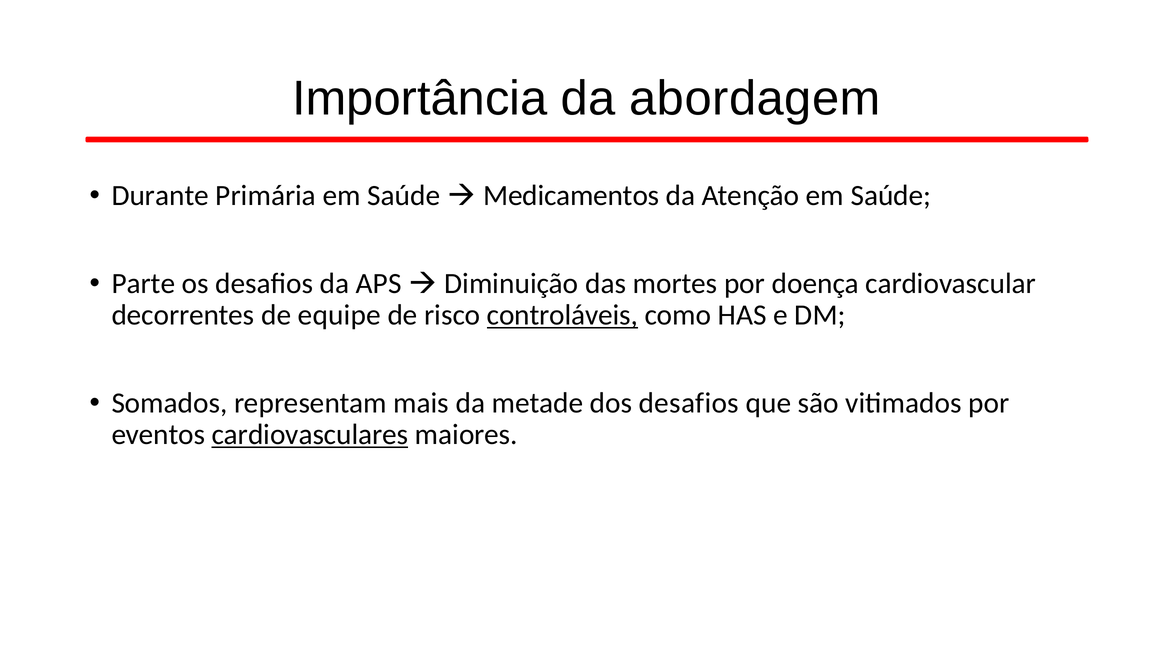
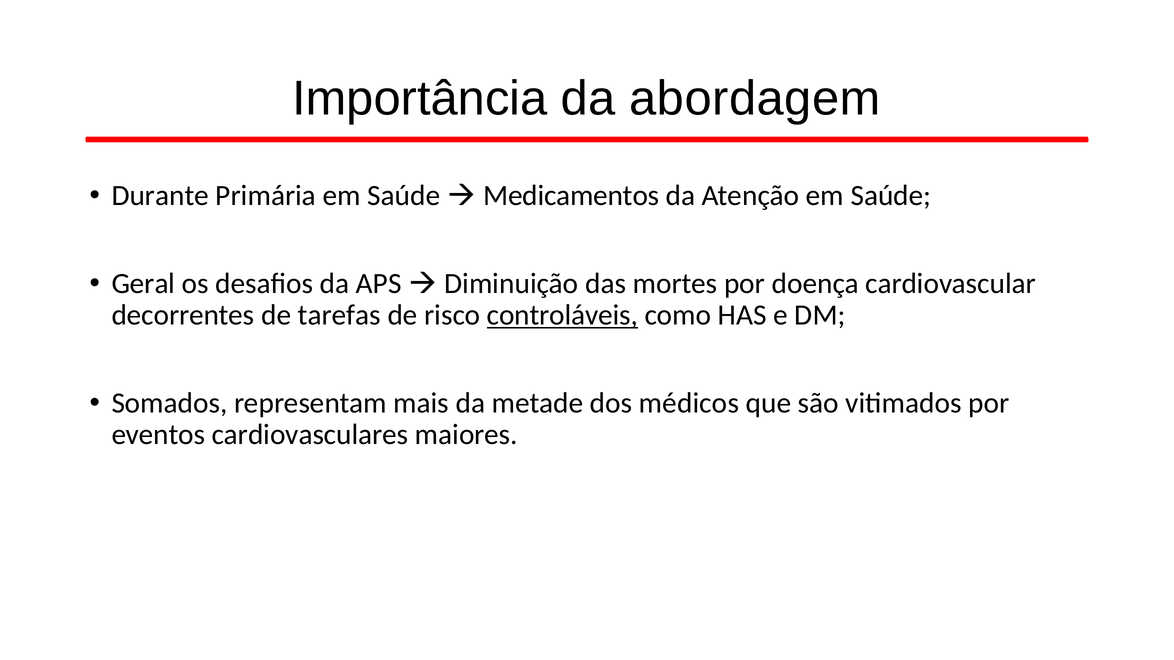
Parte: Parte -> Geral
equipe: equipe -> tarefas
dos desafios: desafios -> médicos
cardiovasculares underline: present -> none
